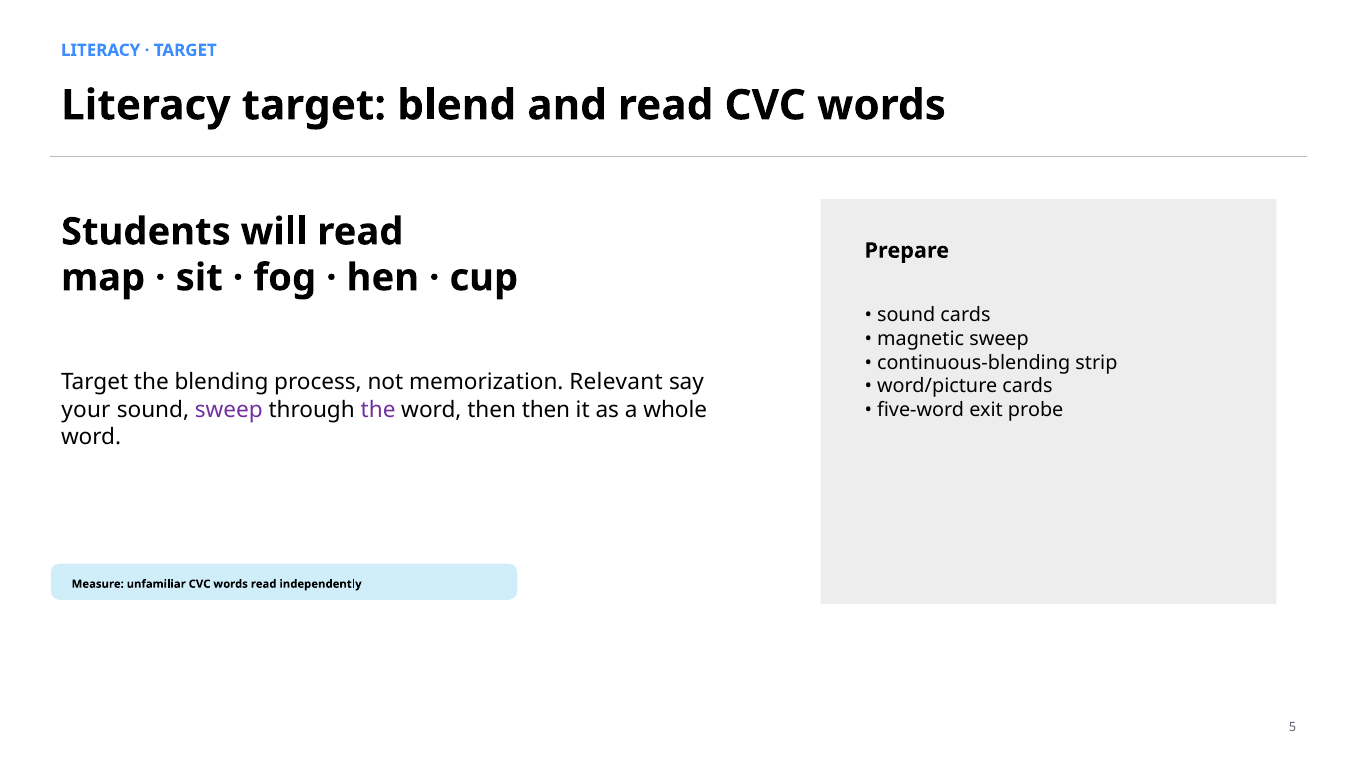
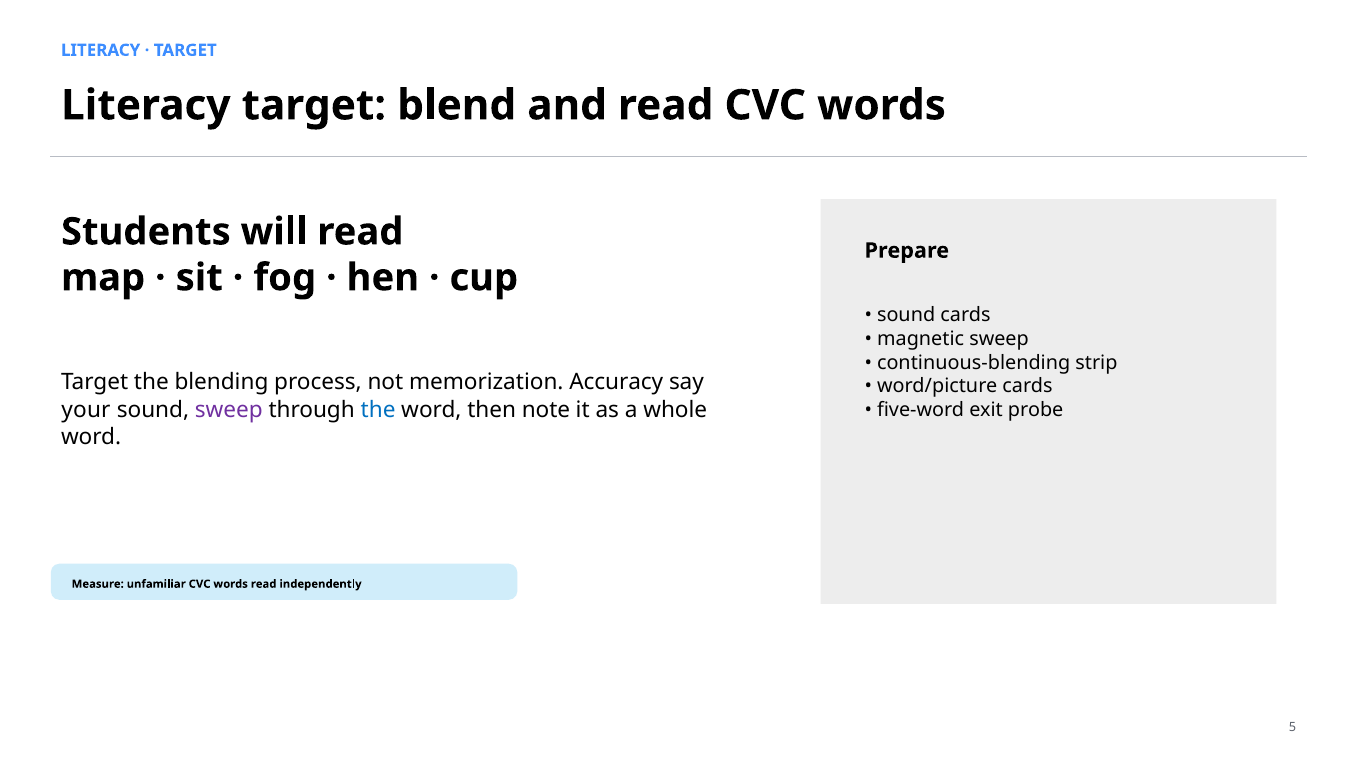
Relevant: Relevant -> Accuracy
the at (378, 410) colour: purple -> blue
then then: then -> note
